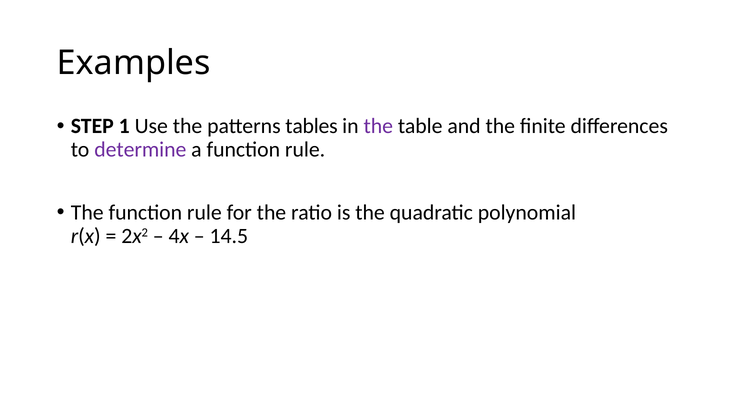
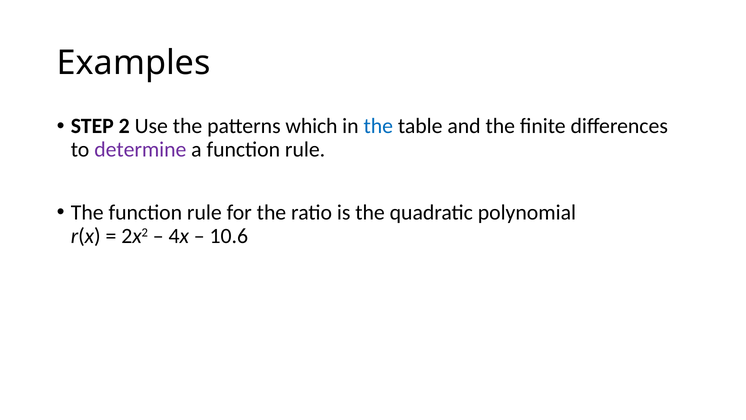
1: 1 -> 2
tables: tables -> which
the at (378, 126) colour: purple -> blue
14.5: 14.5 -> 10.6
